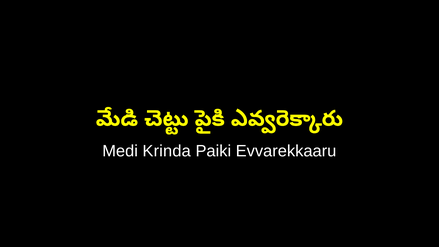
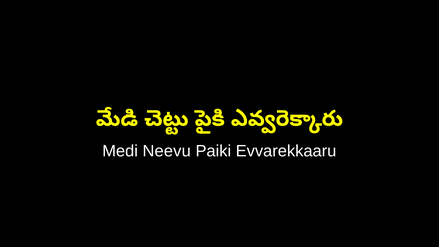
Krinda: Krinda -> Neevu
